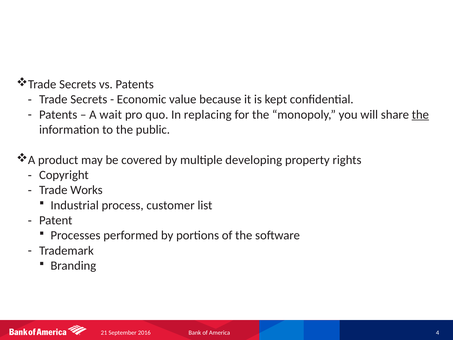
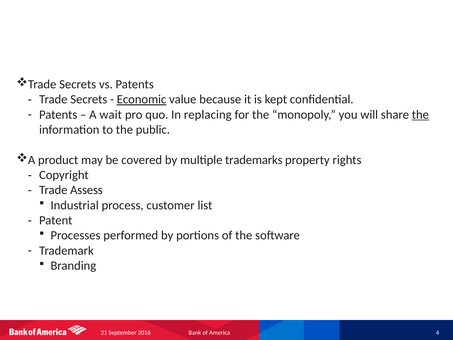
Economic underline: none -> present
developing: developing -> trademarks
Works: Works -> Assess
